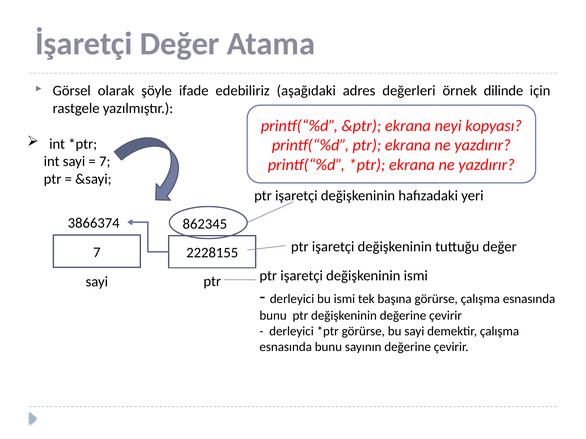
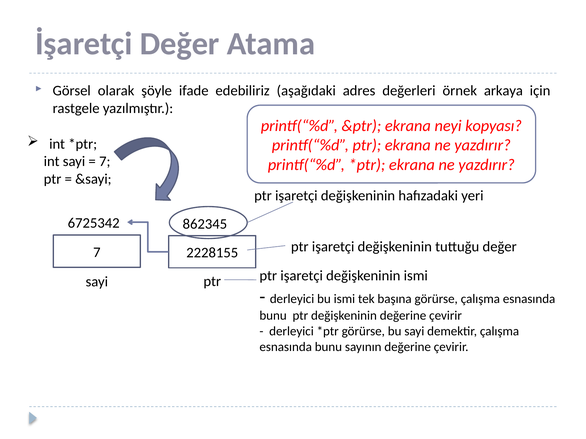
dilinde: dilinde -> arkaya
3866374: 3866374 -> 6725342
